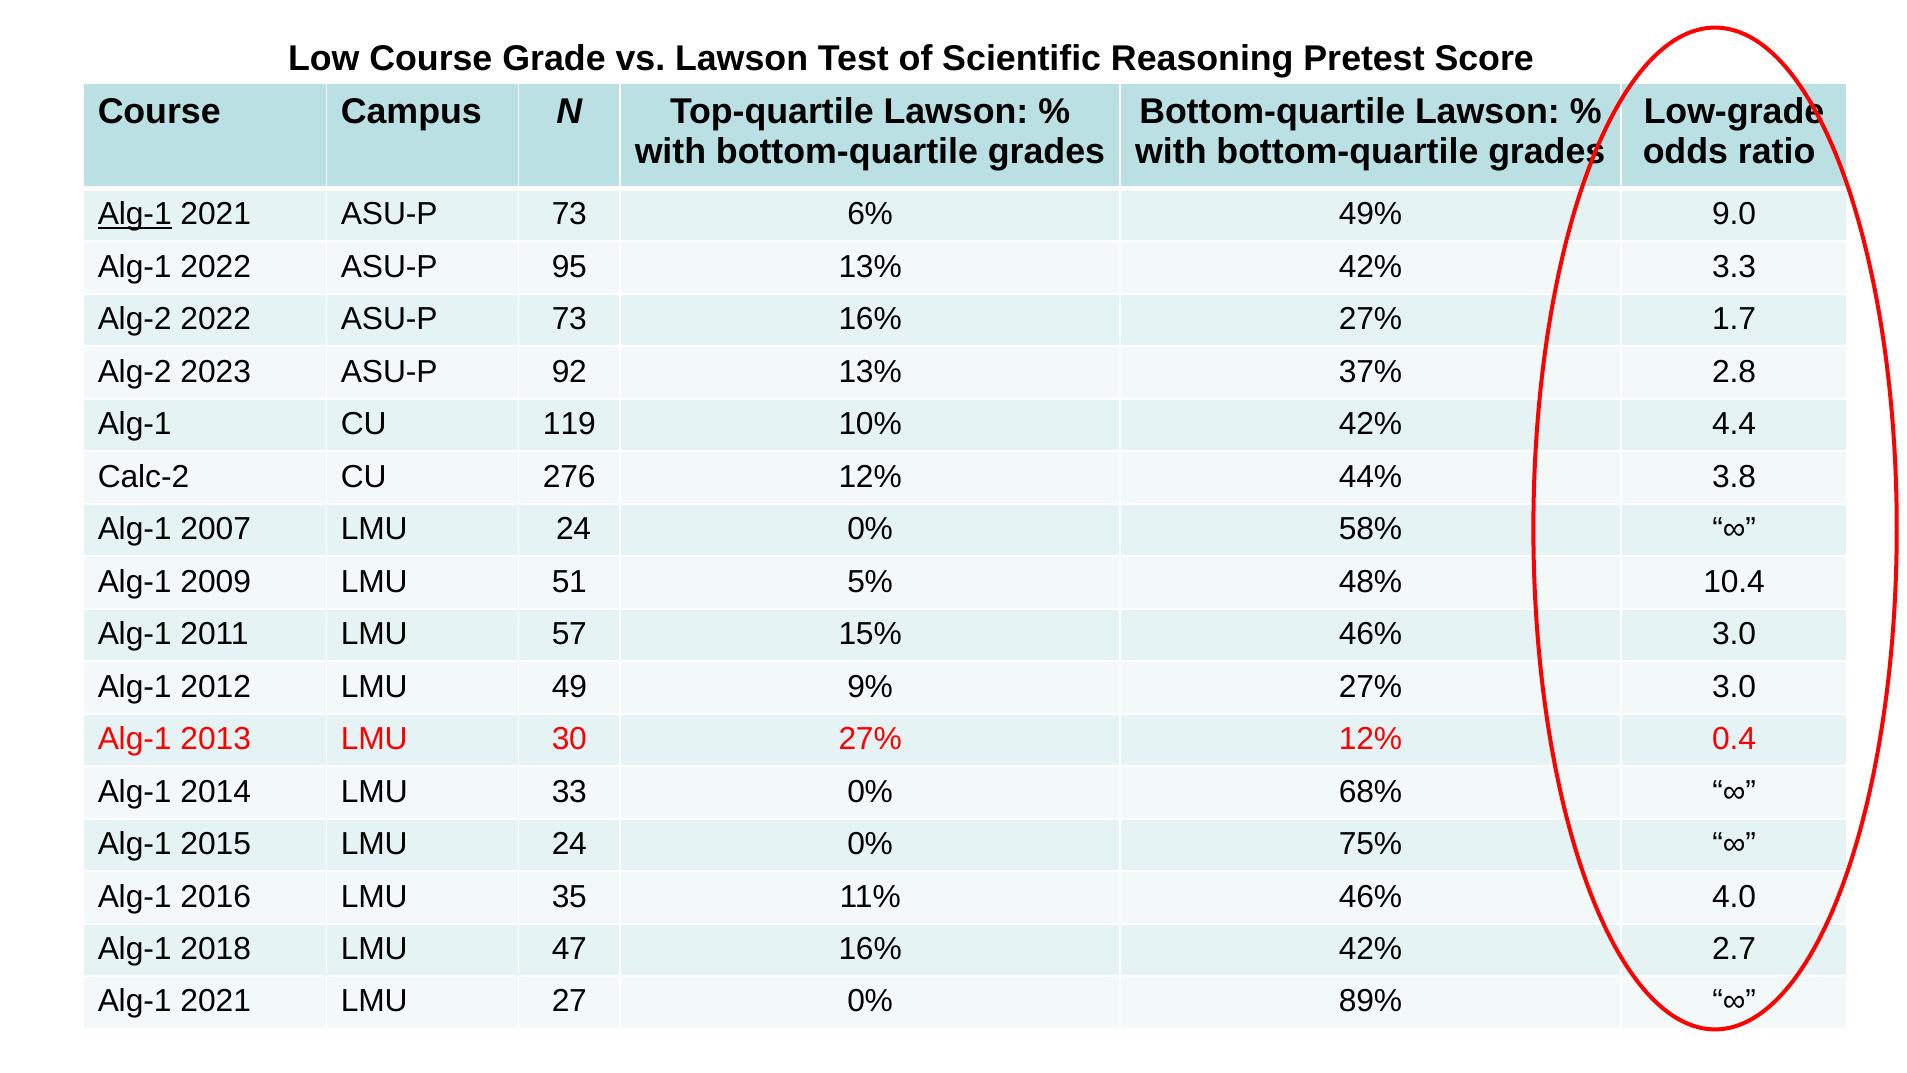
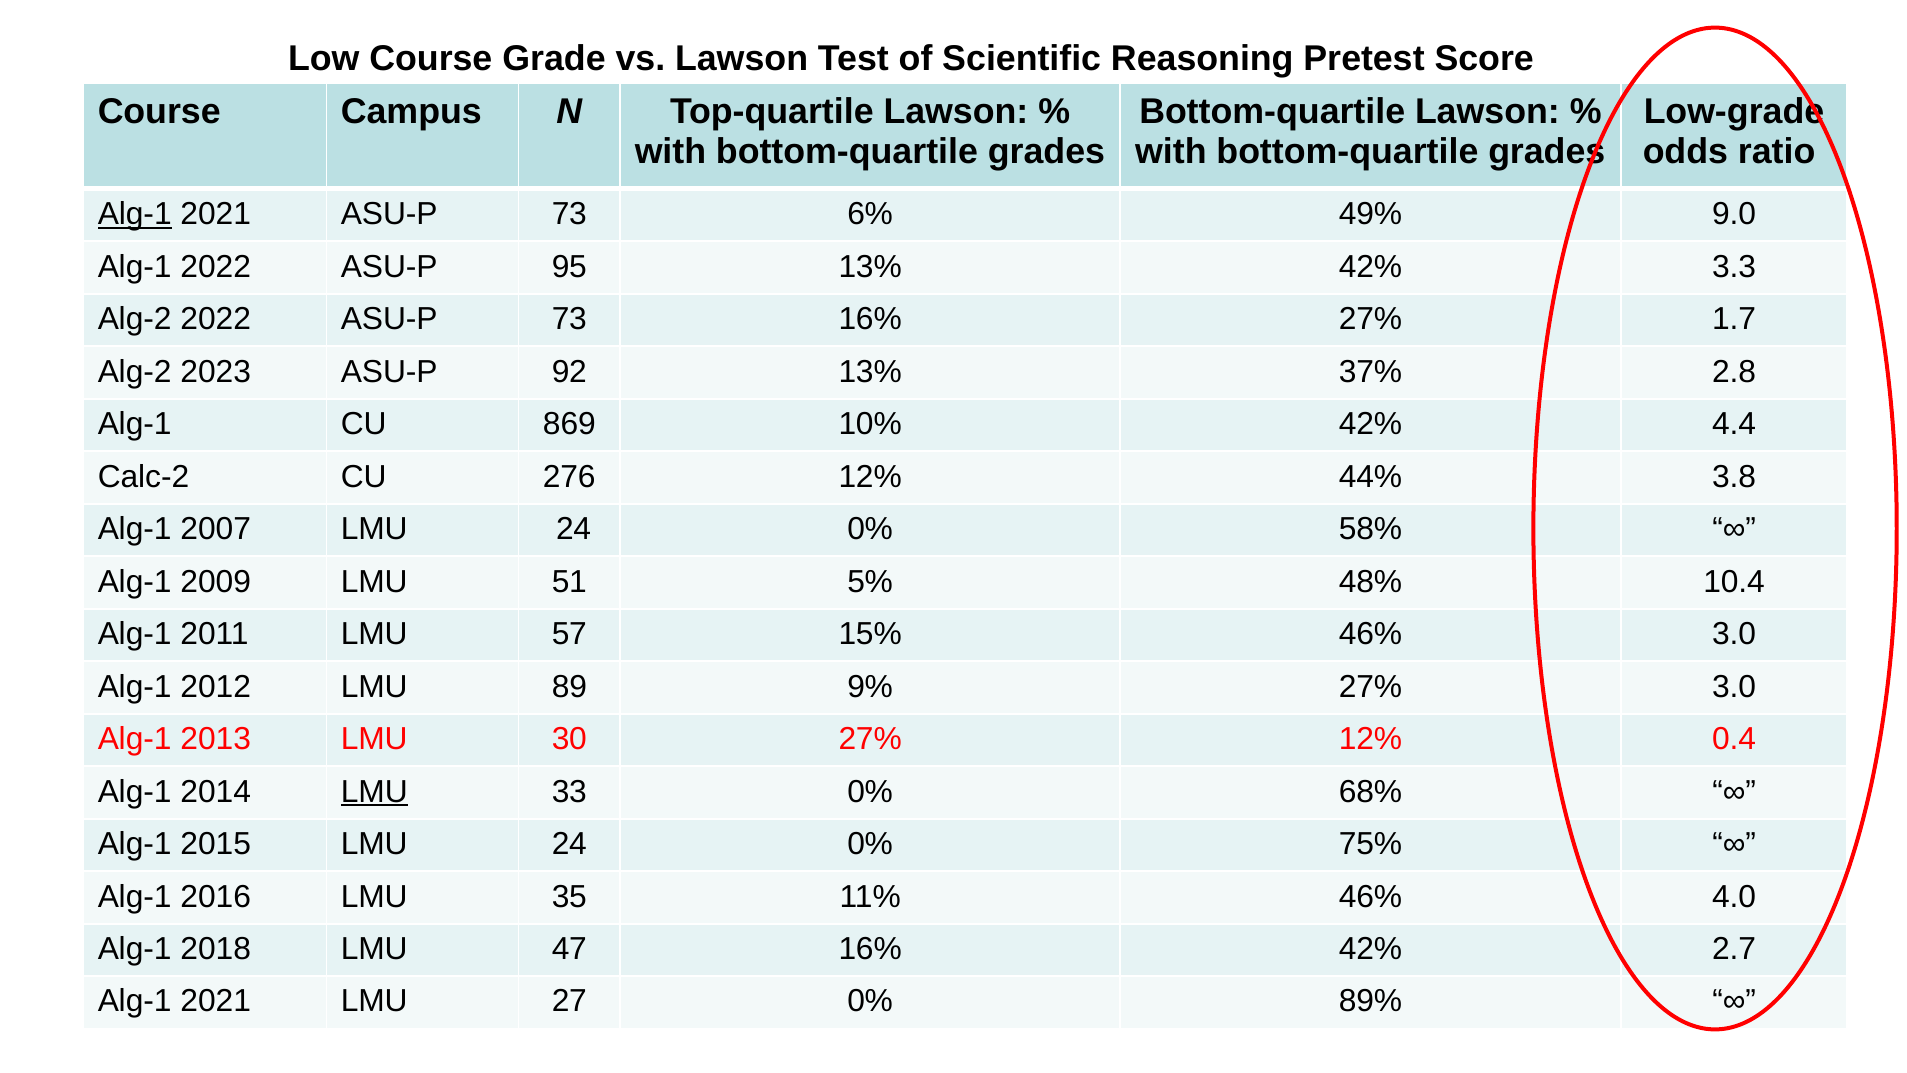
119: 119 -> 869
49: 49 -> 89
LMU at (374, 791) underline: none -> present
